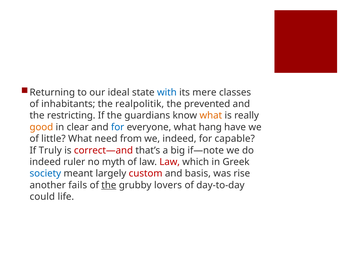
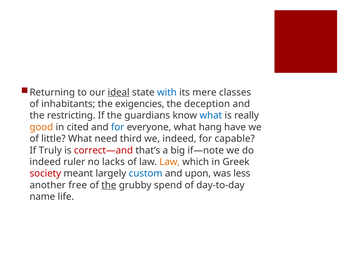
ideal underline: none -> present
realpolitik: realpolitik -> exigencies
prevented: prevented -> deception
what at (211, 116) colour: orange -> blue
clear: clear -> cited
from: from -> third
myth: myth -> lacks
Law at (170, 162) colour: red -> orange
society colour: blue -> red
custom colour: red -> blue
basis: basis -> upon
rise: rise -> less
fails: fails -> free
lovers: lovers -> spend
could: could -> name
